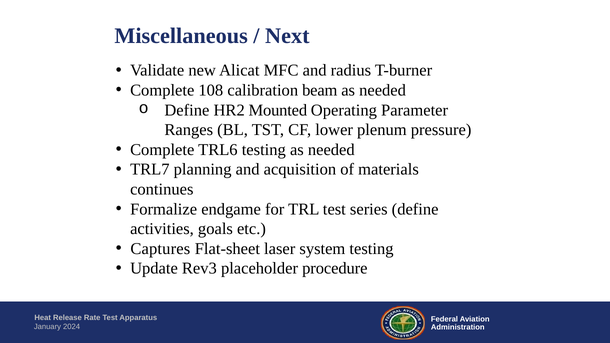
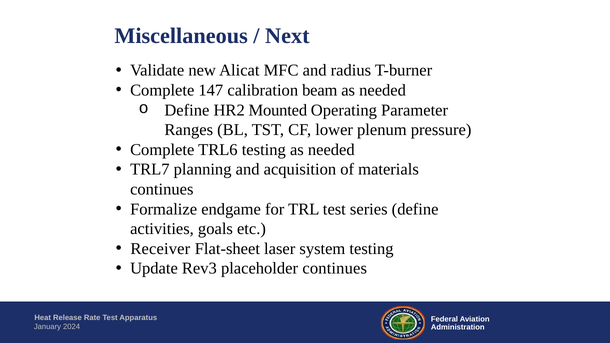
108: 108 -> 147
Captures: Captures -> Receiver
placeholder procedure: procedure -> continues
